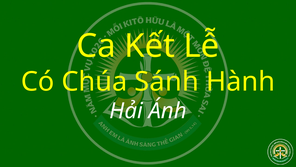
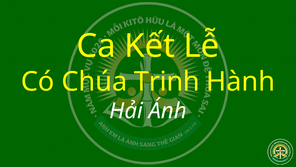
Sánh: Sánh -> Trinh
